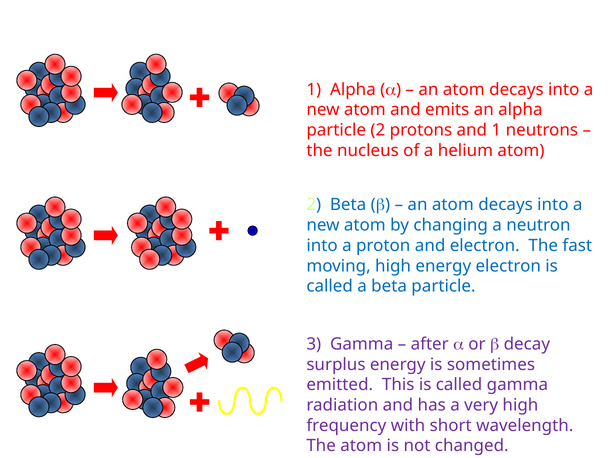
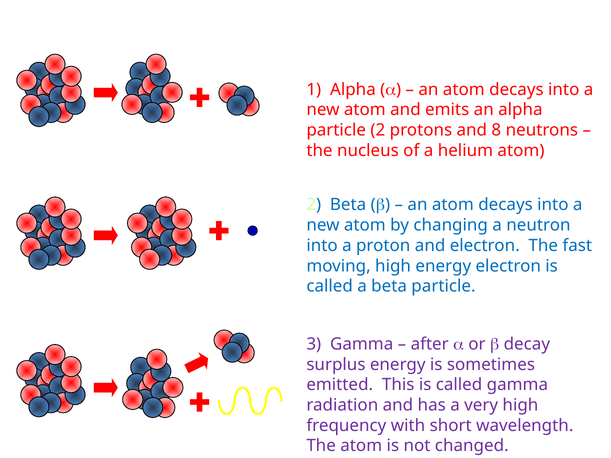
and 1: 1 -> 8
